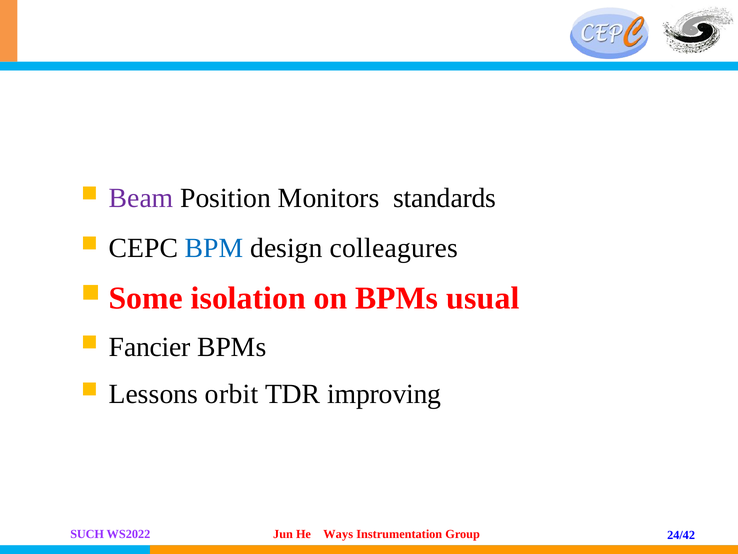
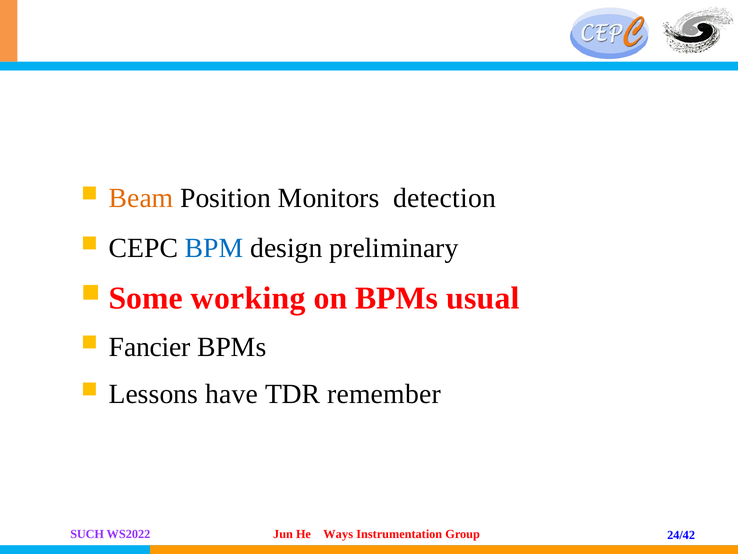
Beam colour: purple -> orange
standards: standards -> detection
colleagures: colleagures -> preliminary
isolation: isolation -> working
orbit: orbit -> have
improving: improving -> remember
